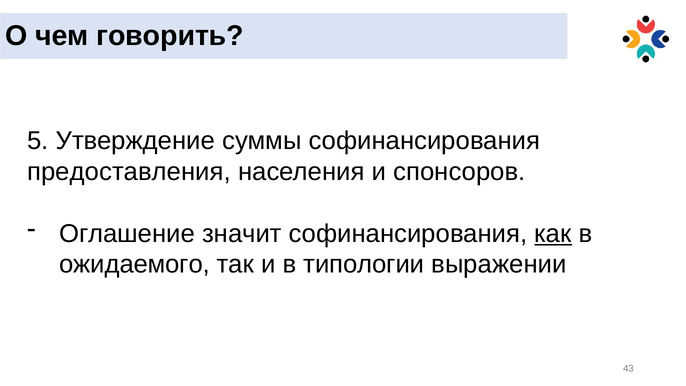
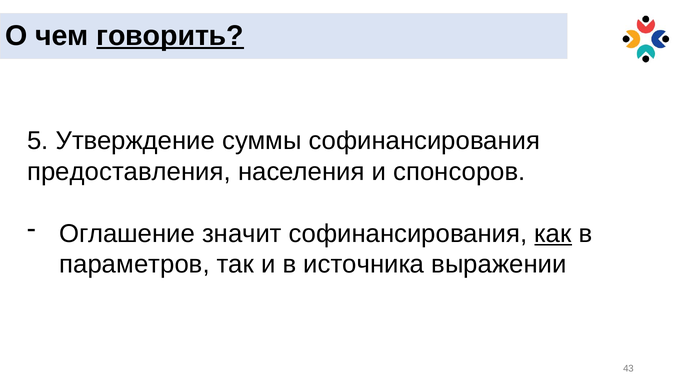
говорить underline: none -> present
ожидаемого: ожидаемого -> параметров
типологии: типологии -> источника
